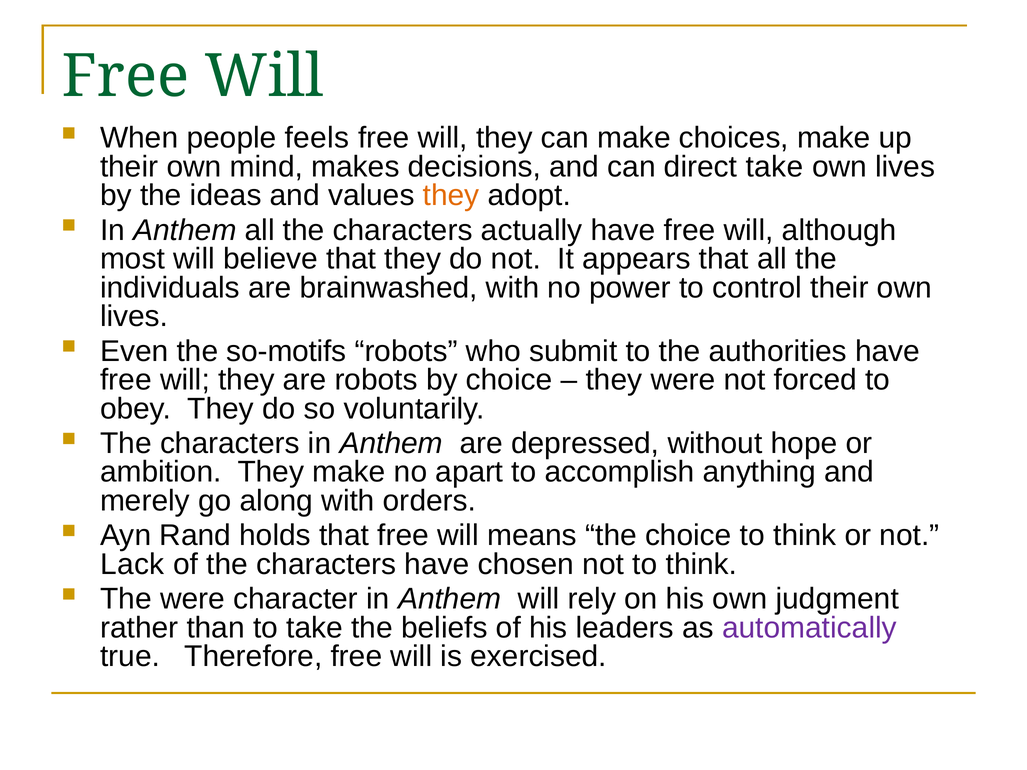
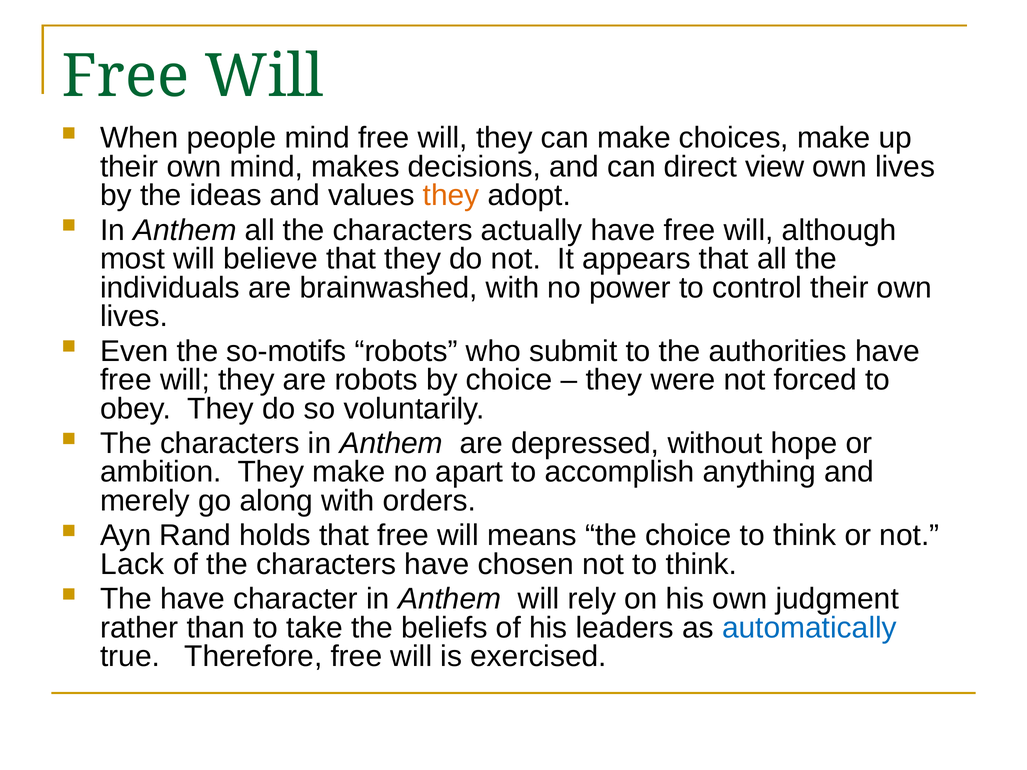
people feels: feels -> mind
direct take: take -> view
The were: were -> have
automatically colour: purple -> blue
